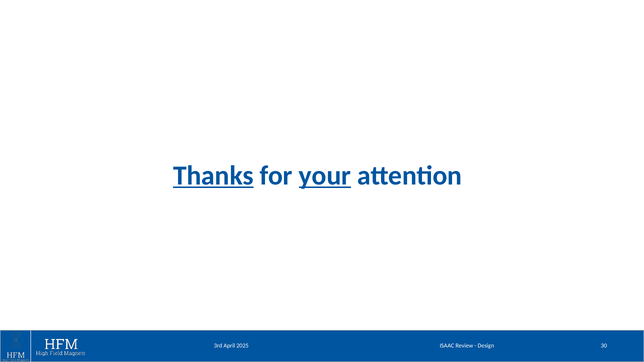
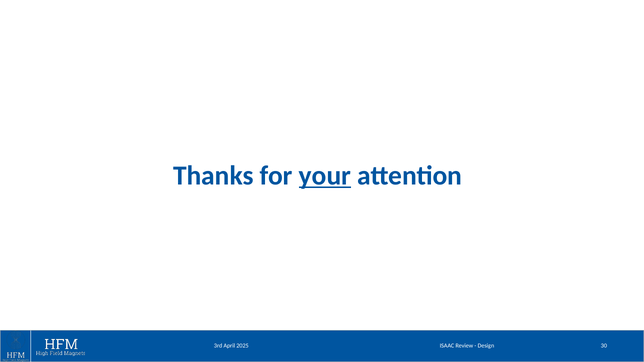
Thanks underline: present -> none
